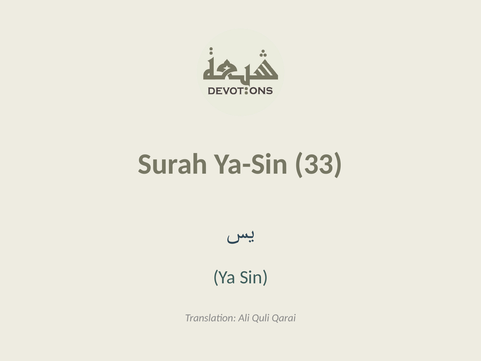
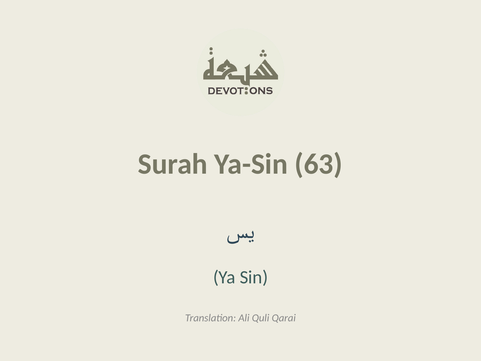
33: 33 -> 63
